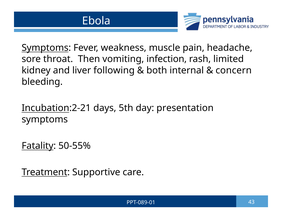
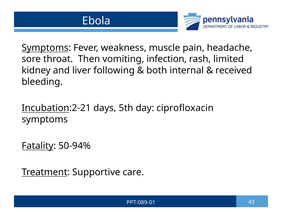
concern: concern -> received
presentation: presentation -> ciprofloxacin
50-55%: 50-55% -> 50-94%
